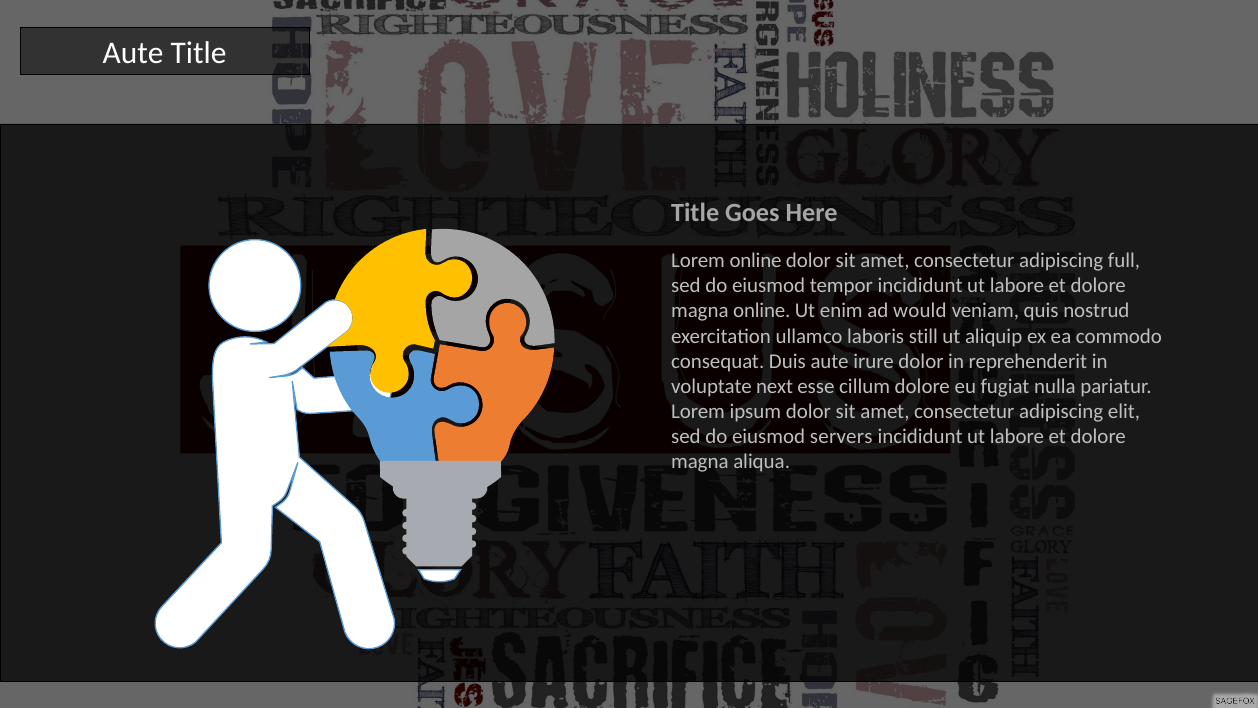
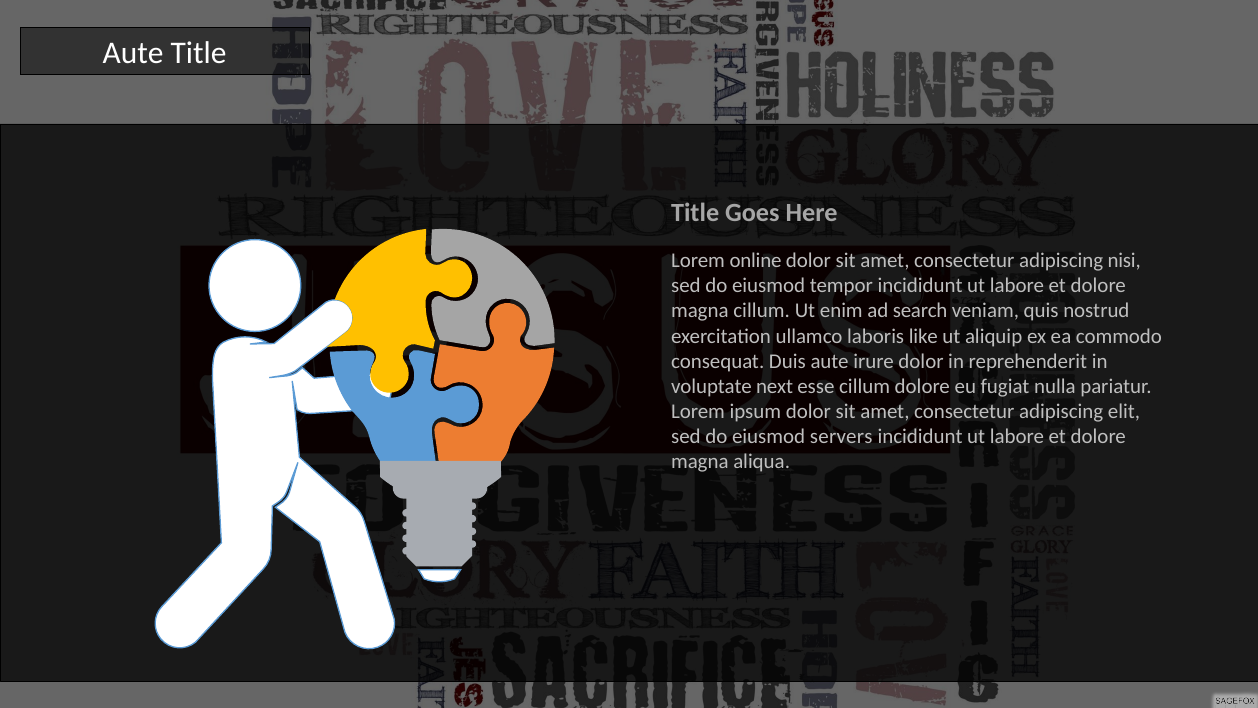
full: full -> nisi
magna online: online -> cillum
would: would -> search
still: still -> like
